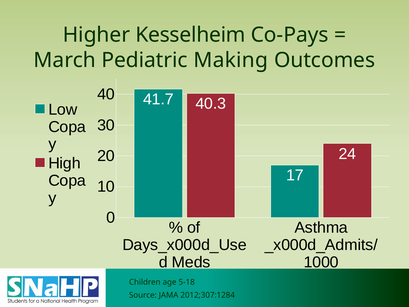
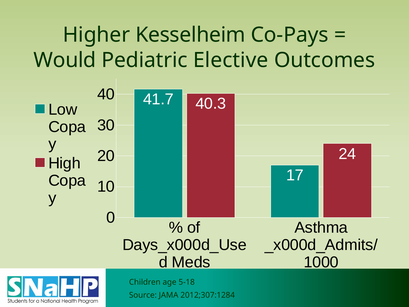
March: March -> Would
Making: Making -> Elective
